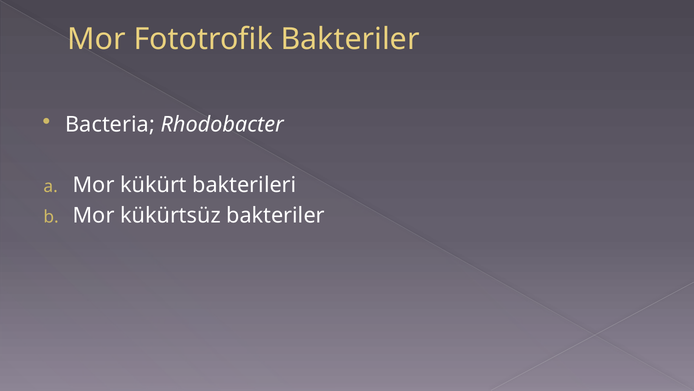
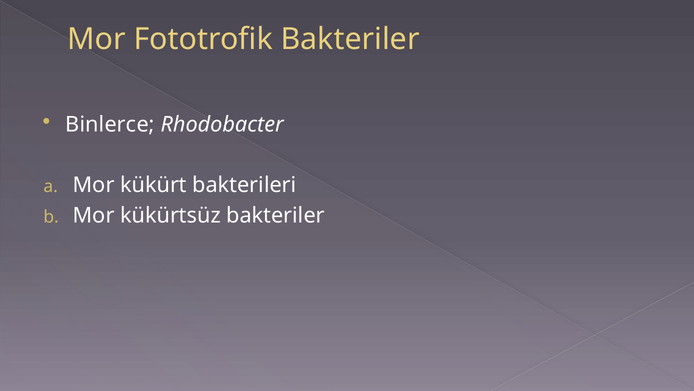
Bacteria: Bacteria -> Binlerce
